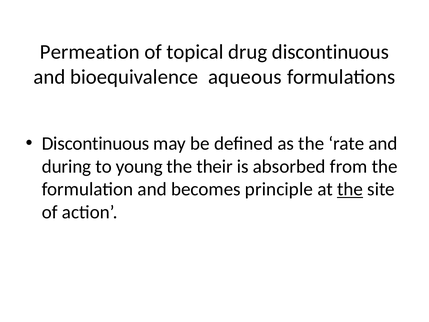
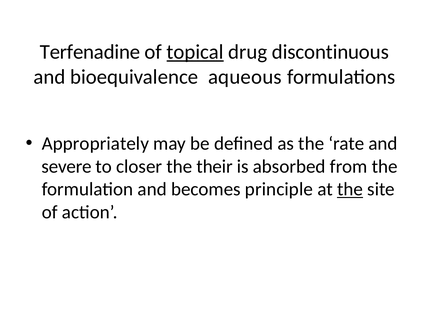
Permeation: Permeation -> Terfenadine
topical underline: none -> present
Discontinuous at (96, 143): Discontinuous -> Appropriately
during: during -> severe
young: young -> closer
